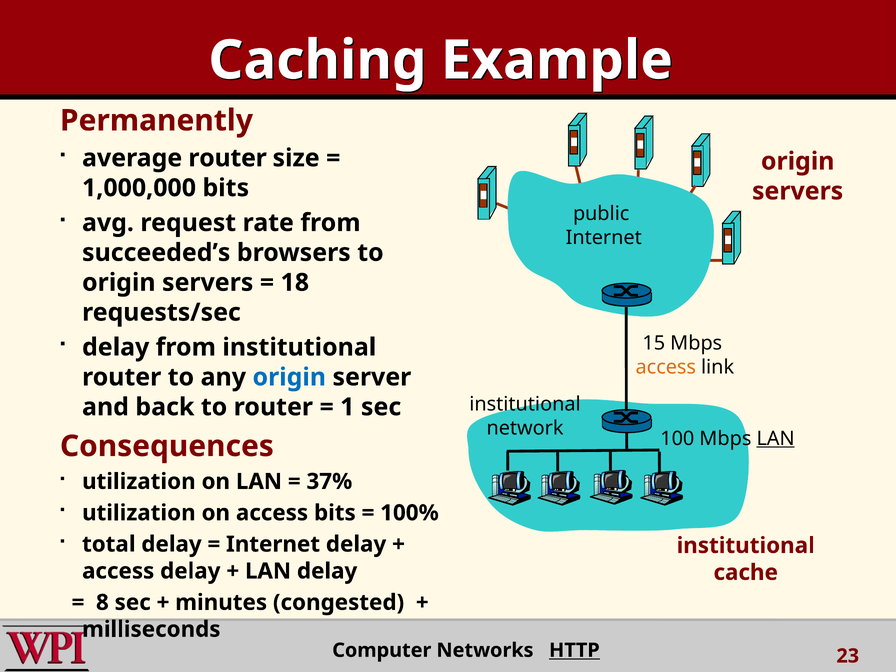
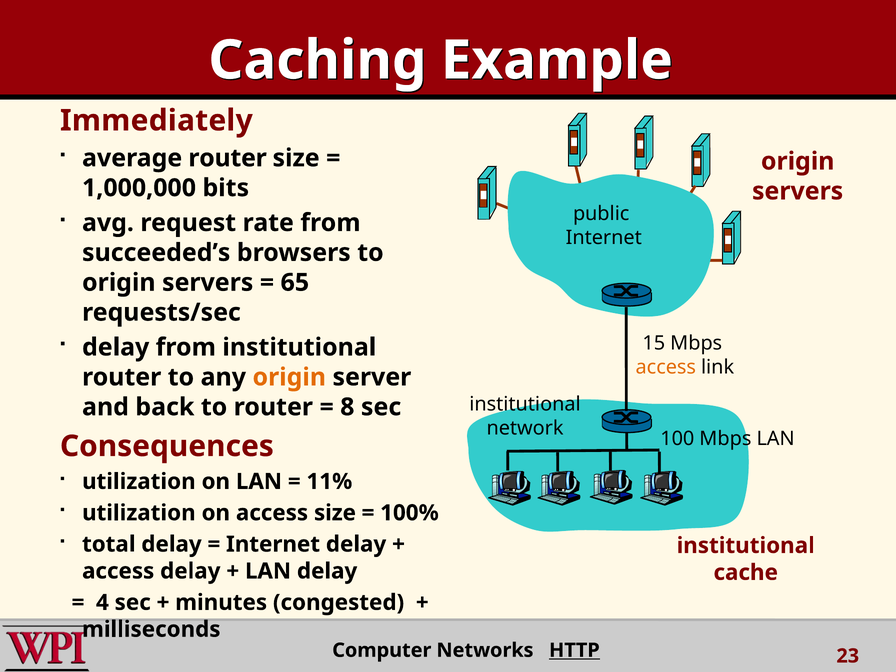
Permanently: Permanently -> Immediately
18: 18 -> 65
origin at (289, 377) colour: blue -> orange
1: 1 -> 8
LAN at (776, 439) underline: present -> none
37%: 37% -> 11%
access bits: bits -> size
8: 8 -> 4
